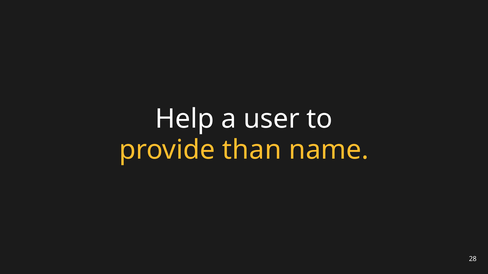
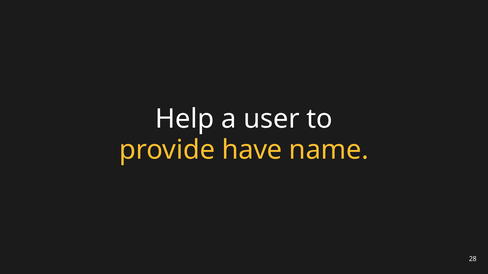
than: than -> have
